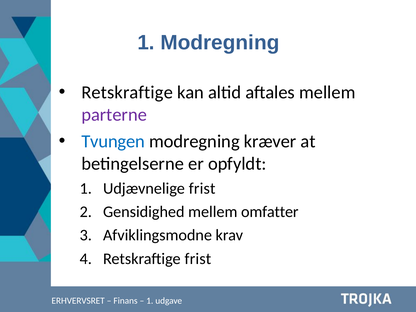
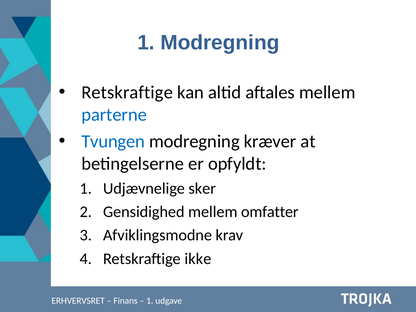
parterne colour: purple -> blue
Udjævnelige frist: frist -> sker
Retskraftige frist: frist -> ikke
